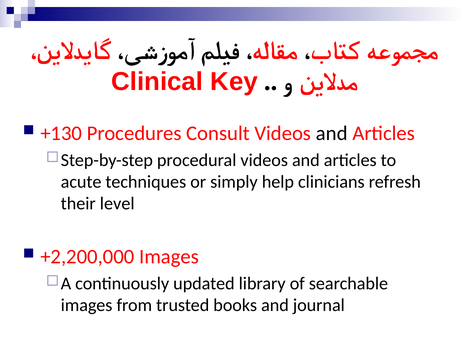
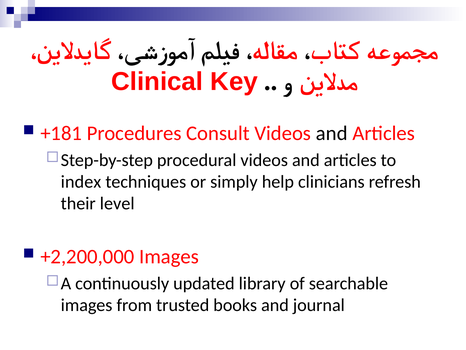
+130: +130 -> +181
acute: acute -> index
